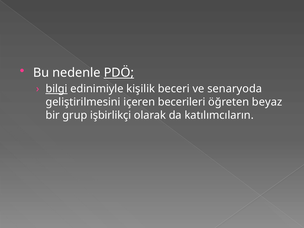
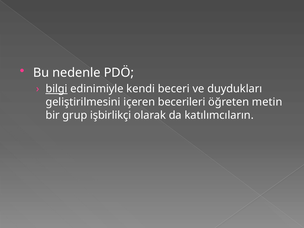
PDÖ underline: present -> none
kişilik: kişilik -> kendi
senaryoda: senaryoda -> duydukları
beyaz: beyaz -> metin
